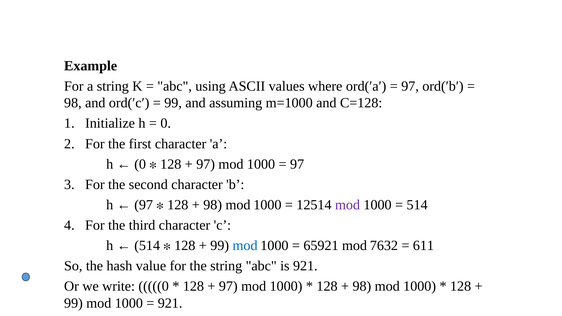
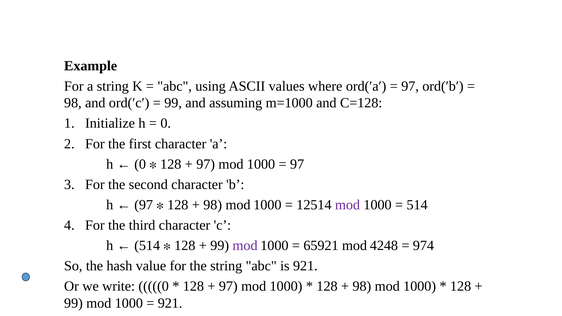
mod at (245, 246) colour: blue -> purple
7632: 7632 -> 4248
611: 611 -> 974
